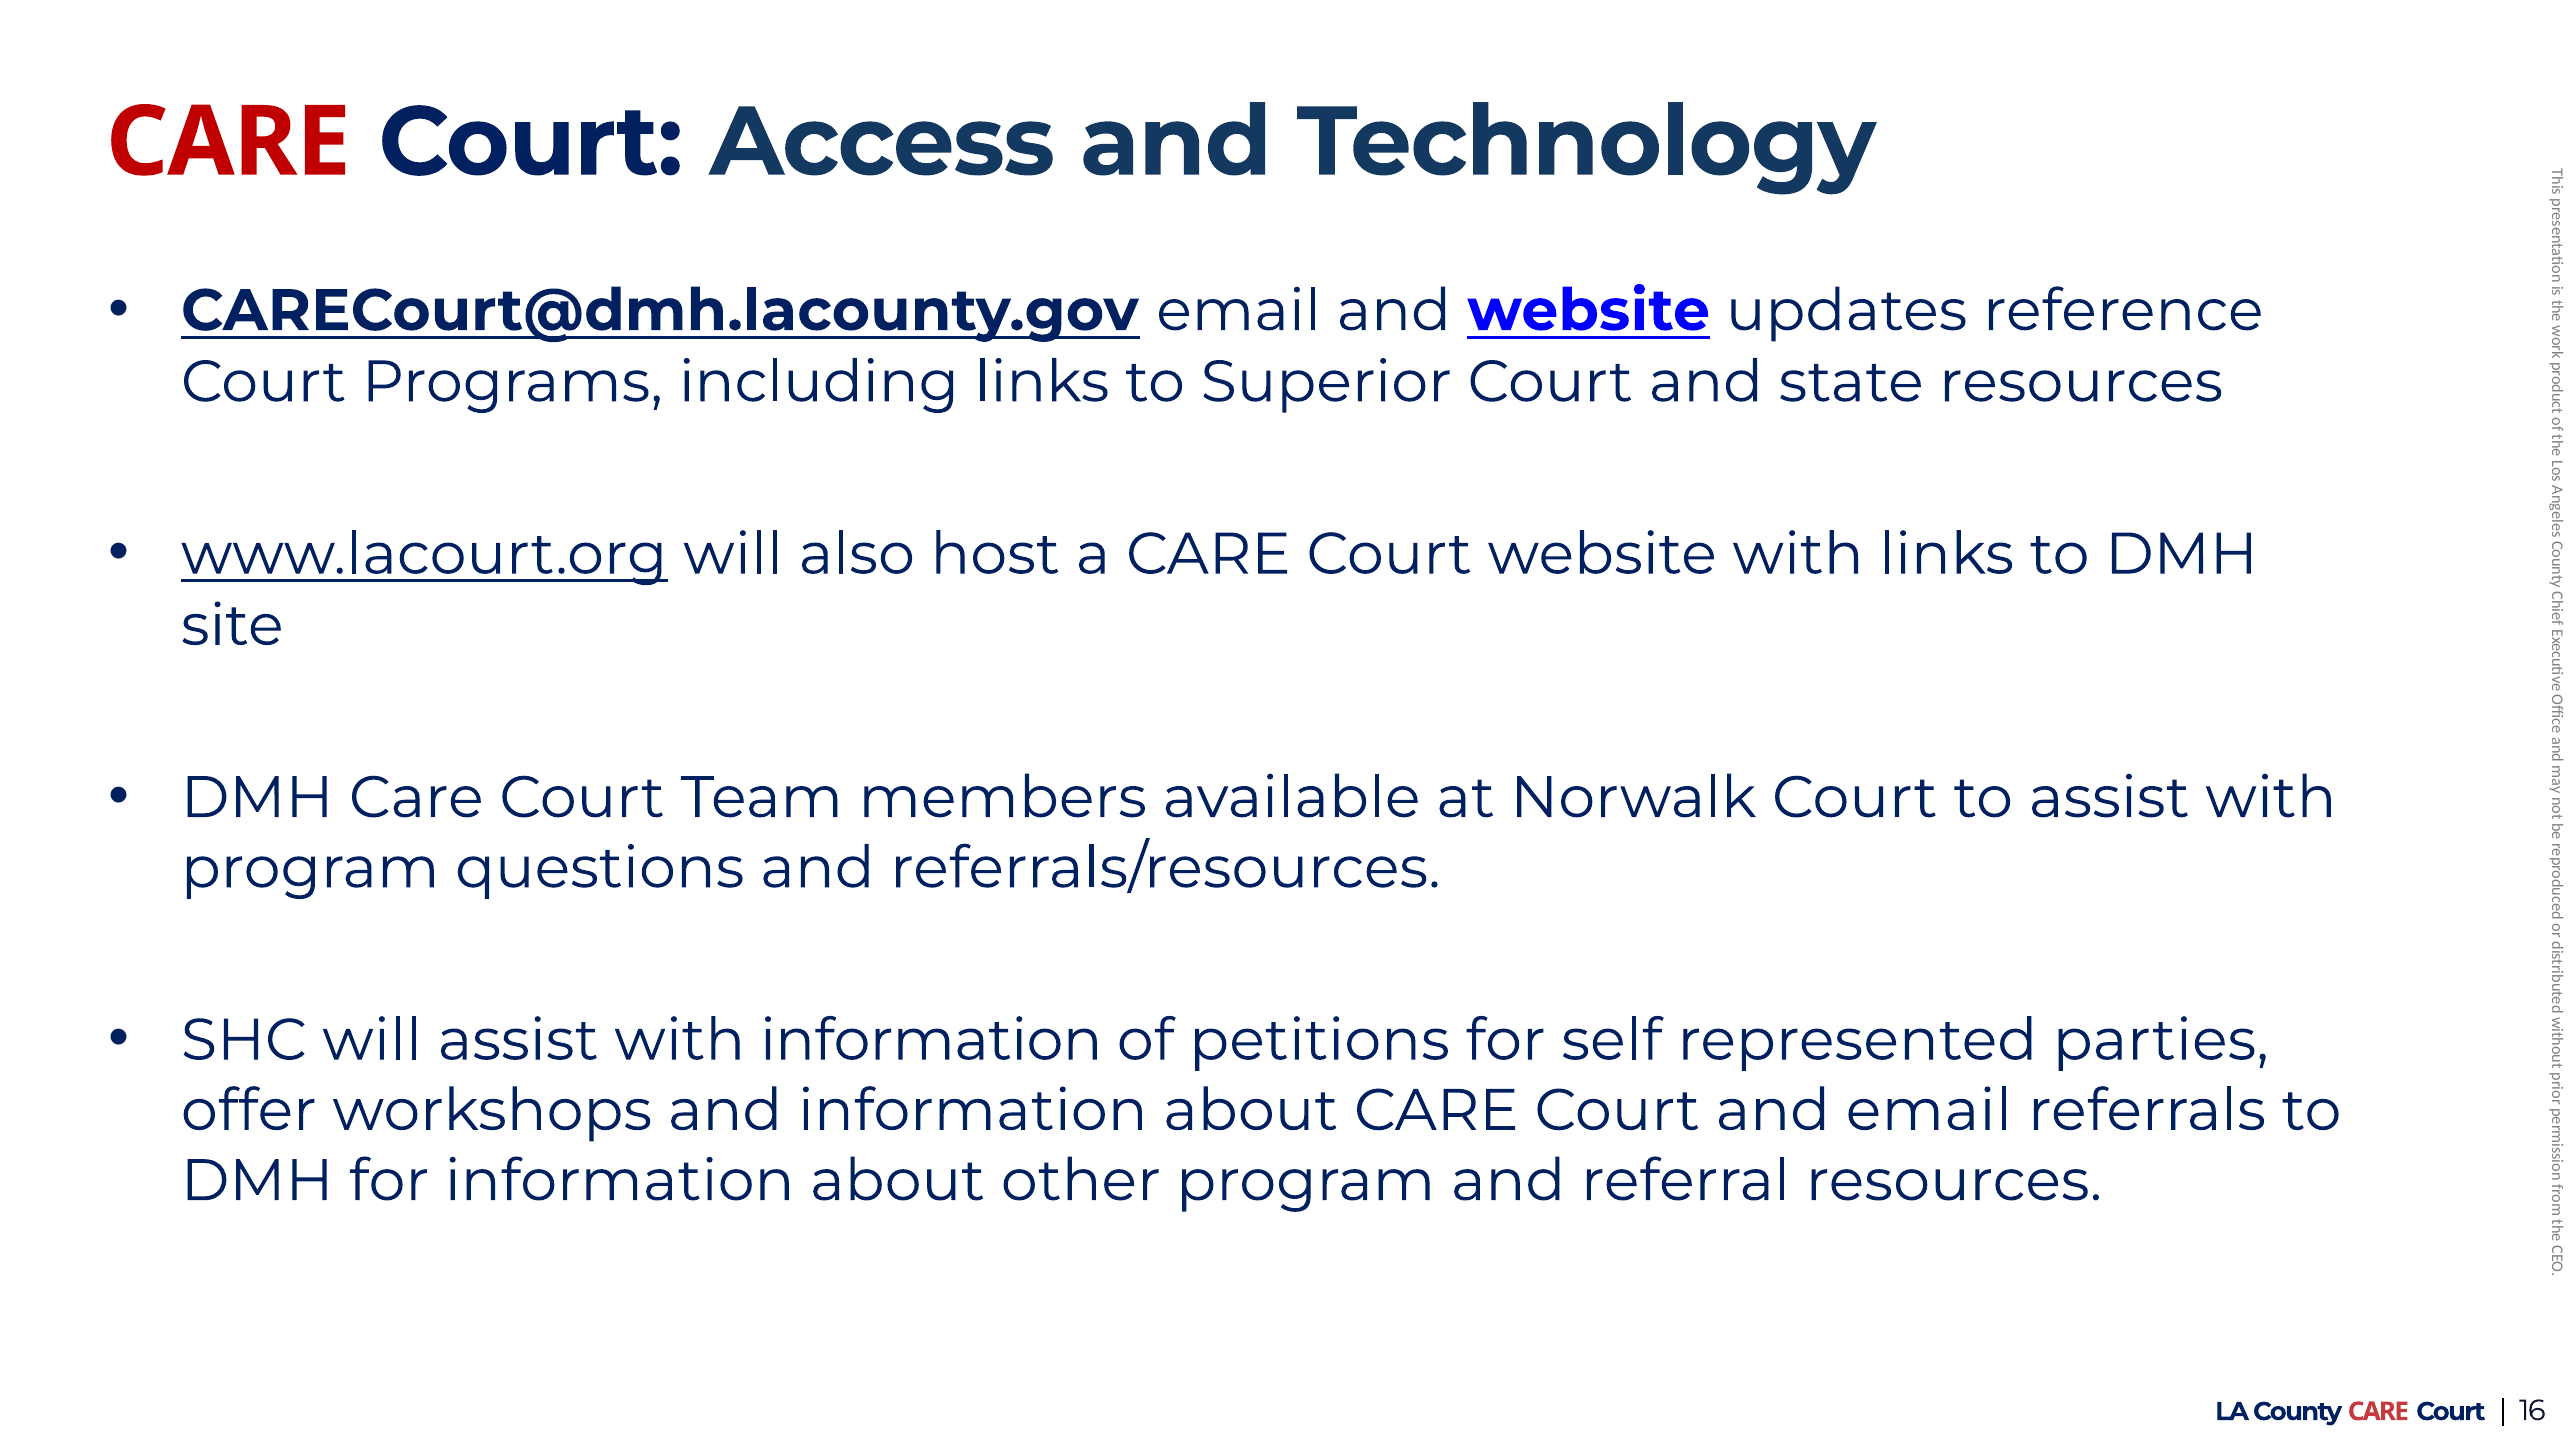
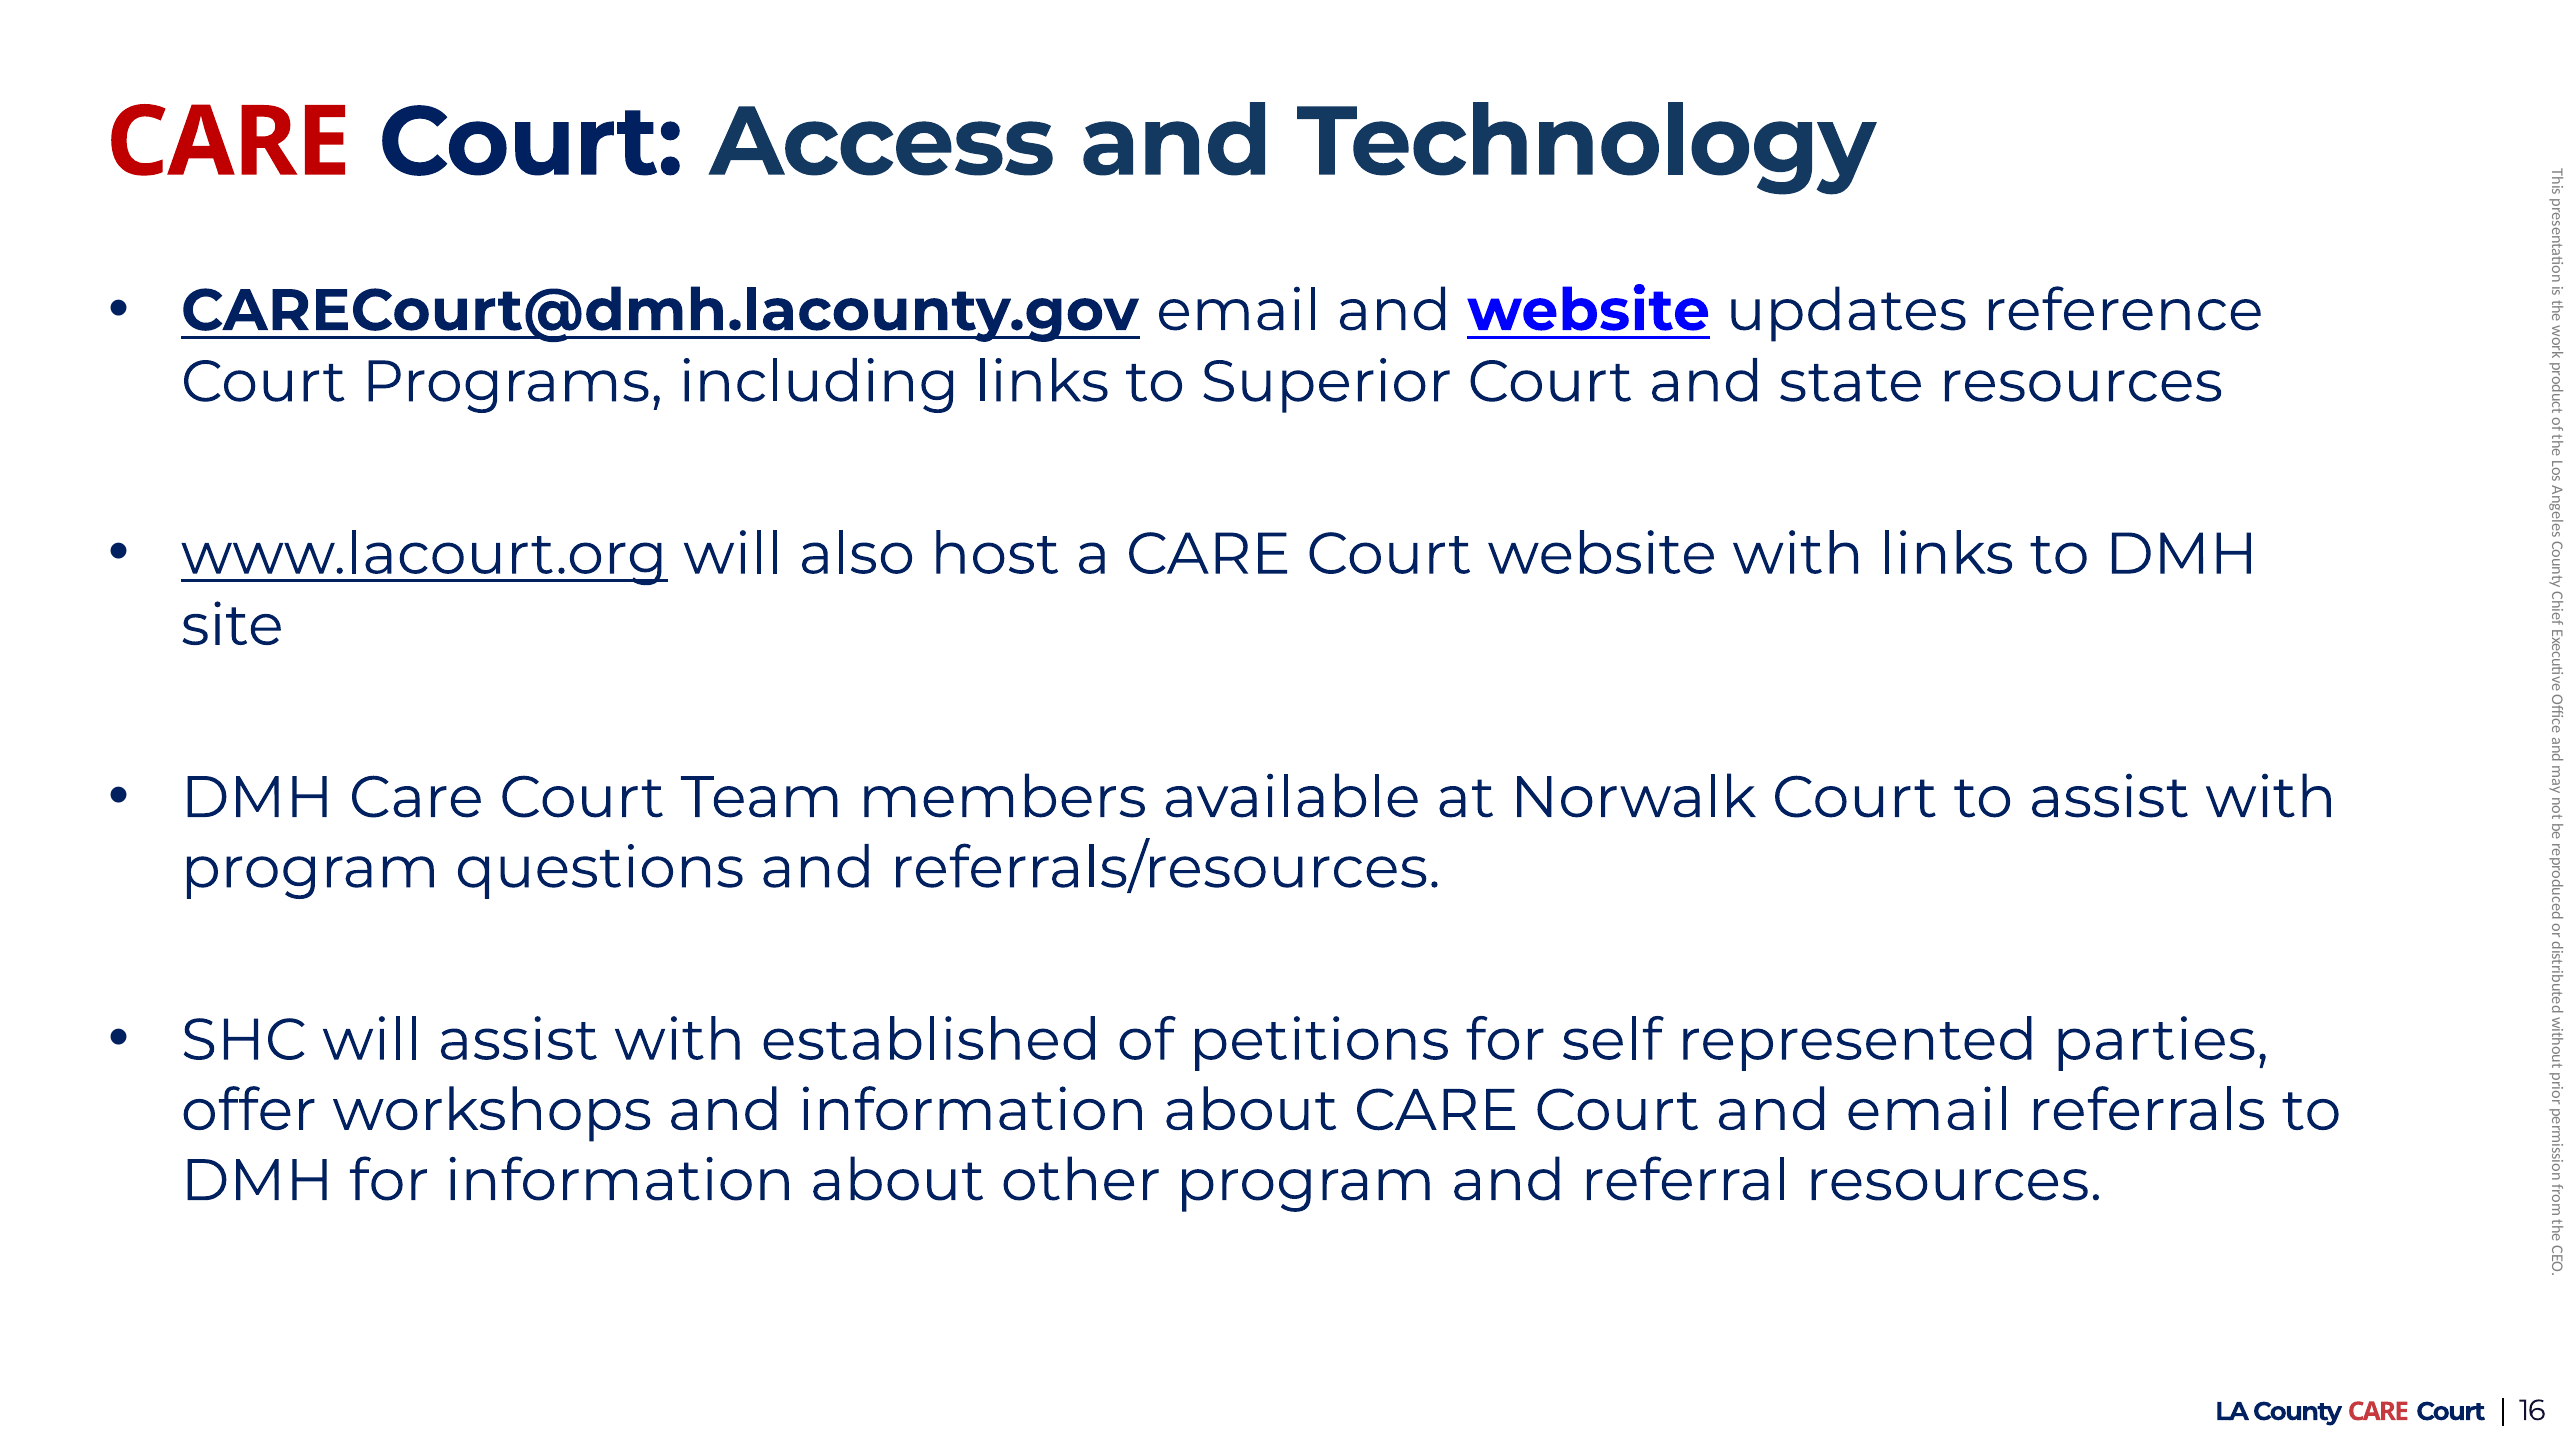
with information: information -> established
